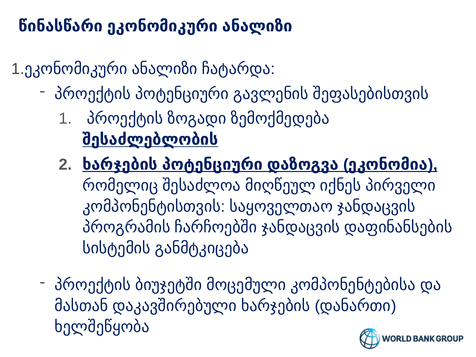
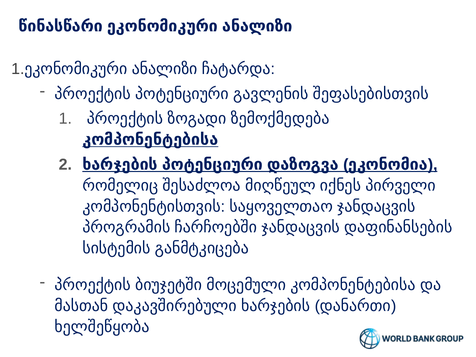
შესაძლებლობის at (150, 140): შესაძლებლობის -> კომპონენტებისა
